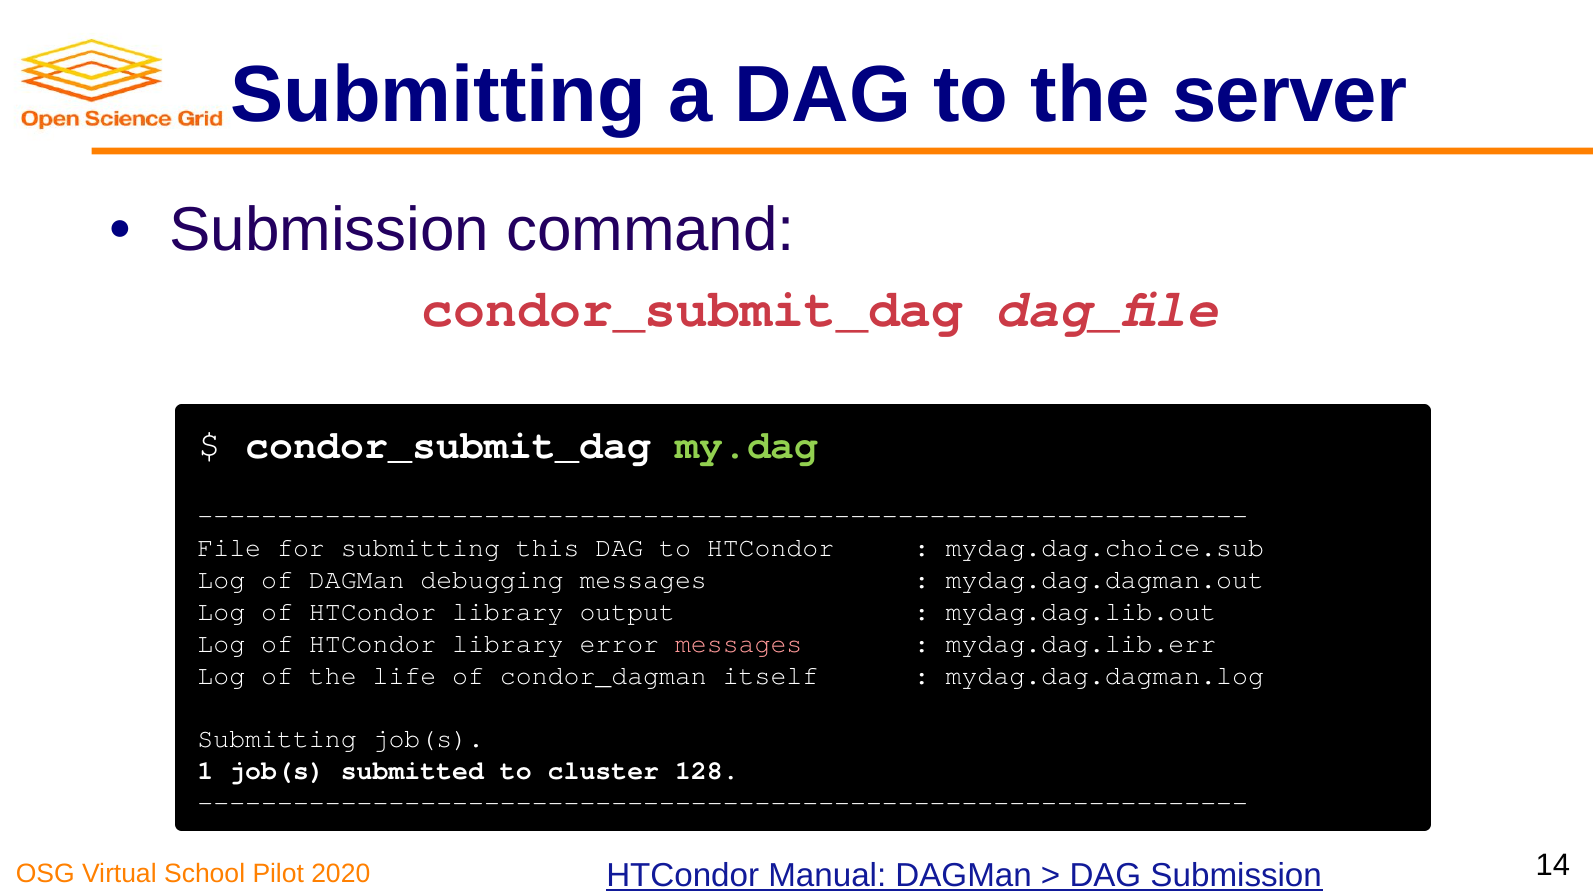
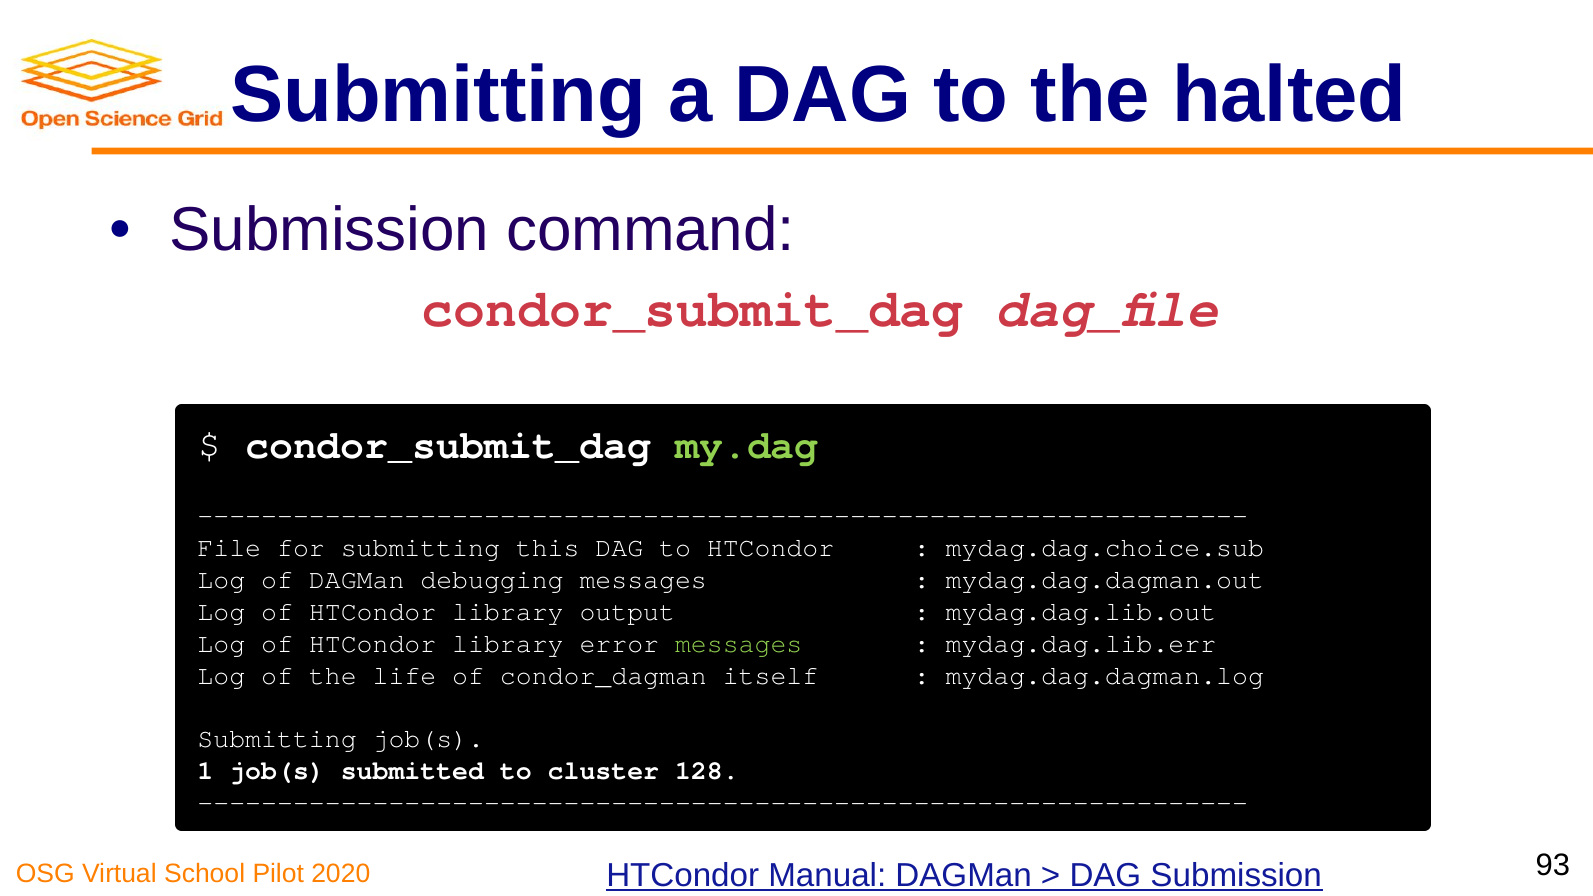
server: server -> halted
messages at (739, 643) colour: pink -> light green
14: 14 -> 93
